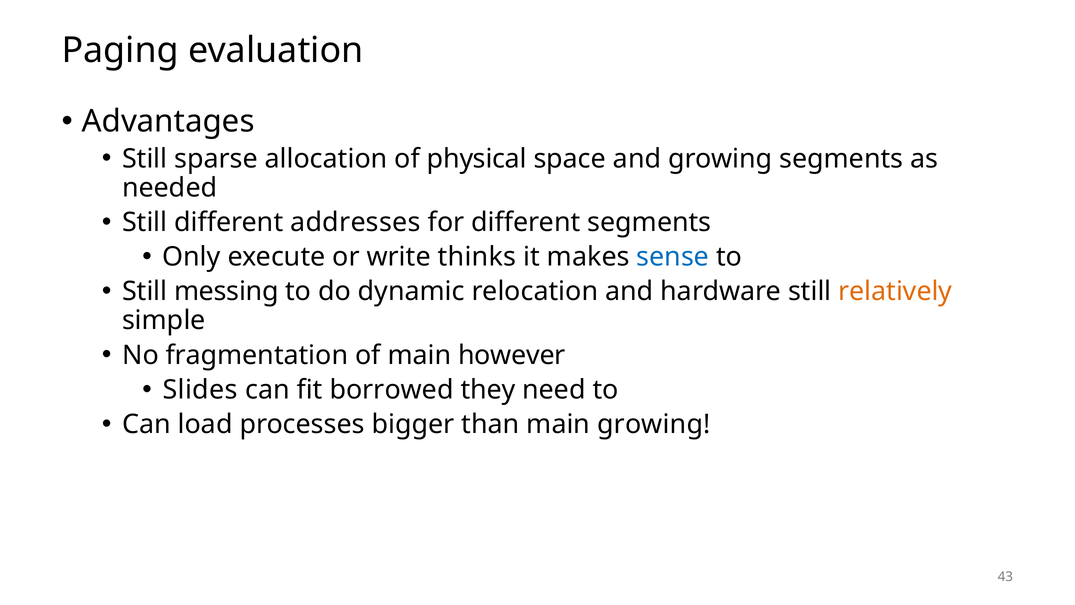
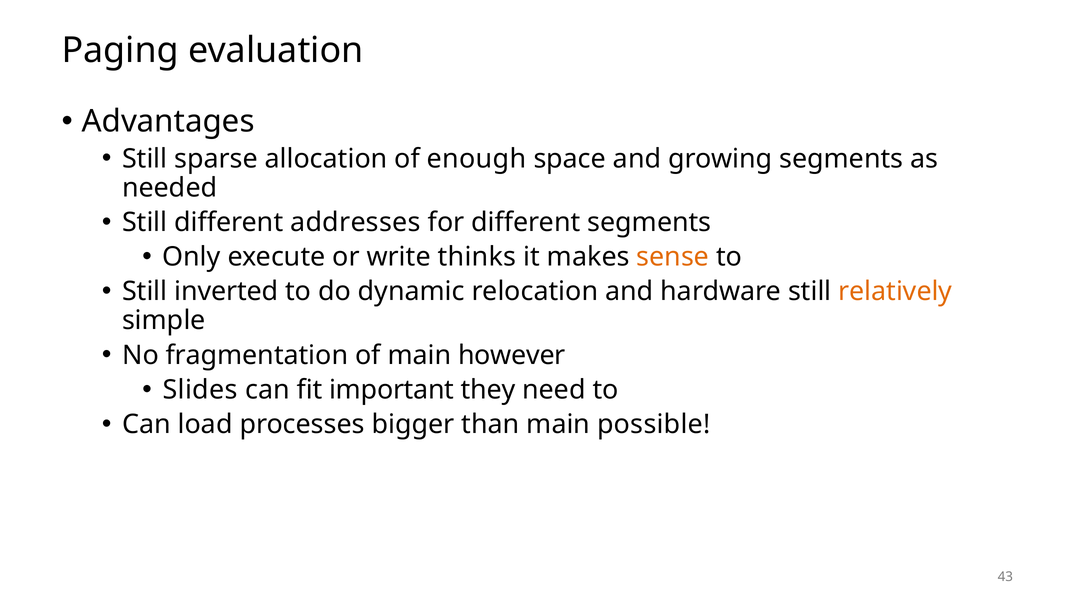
physical: physical -> enough
sense colour: blue -> orange
messing: messing -> inverted
borrowed: borrowed -> important
main growing: growing -> possible
